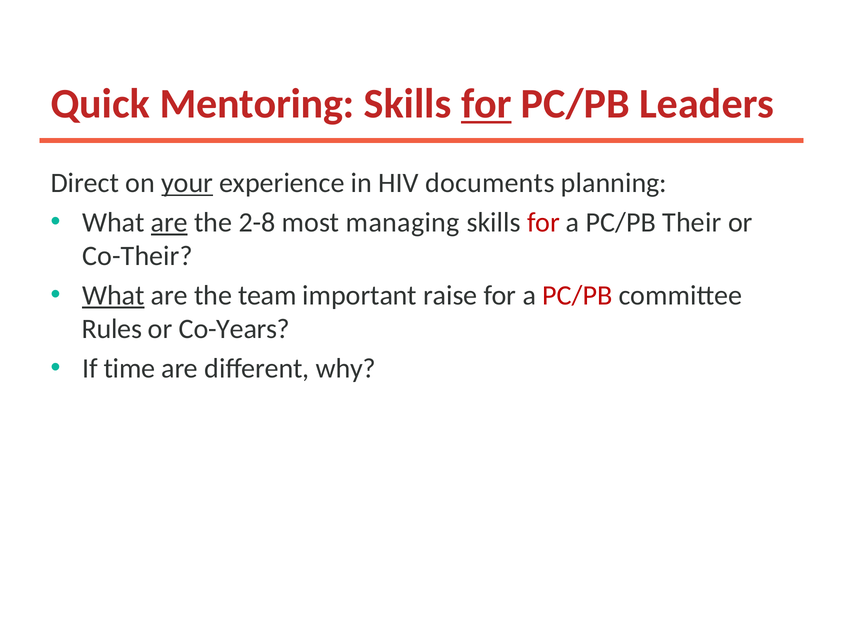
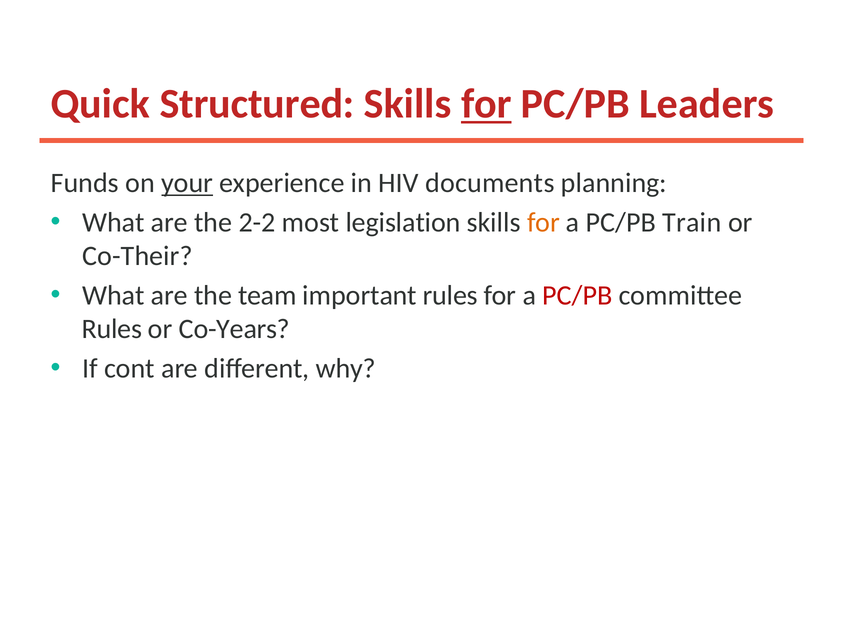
Mentoring: Mentoring -> Structured
Direct: Direct -> Funds
are at (169, 222) underline: present -> none
2-8: 2-8 -> 2-2
managing: managing -> legislation
for at (543, 222) colour: red -> orange
Their: Their -> Train
What at (113, 296) underline: present -> none
important raise: raise -> rules
time: time -> cont
